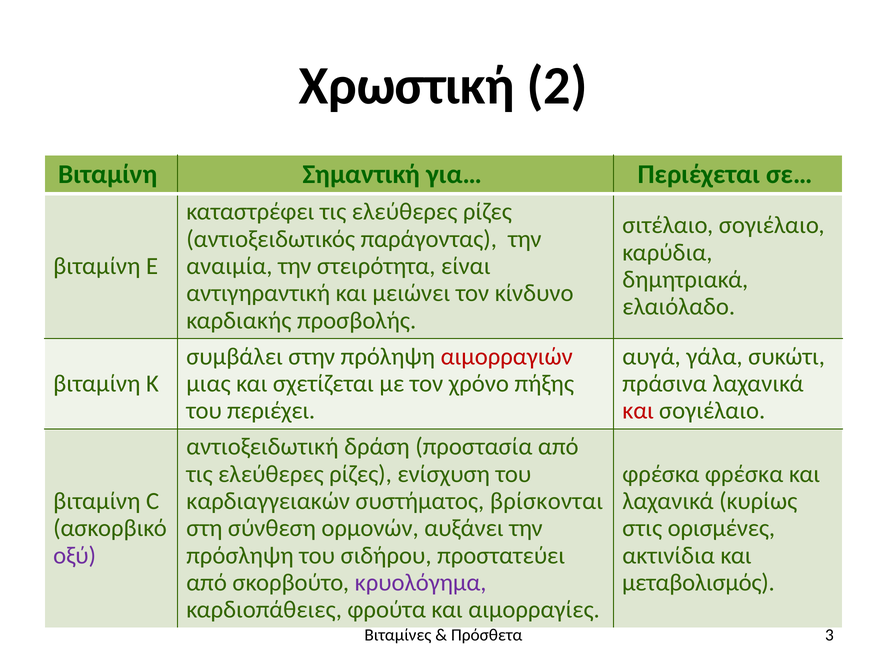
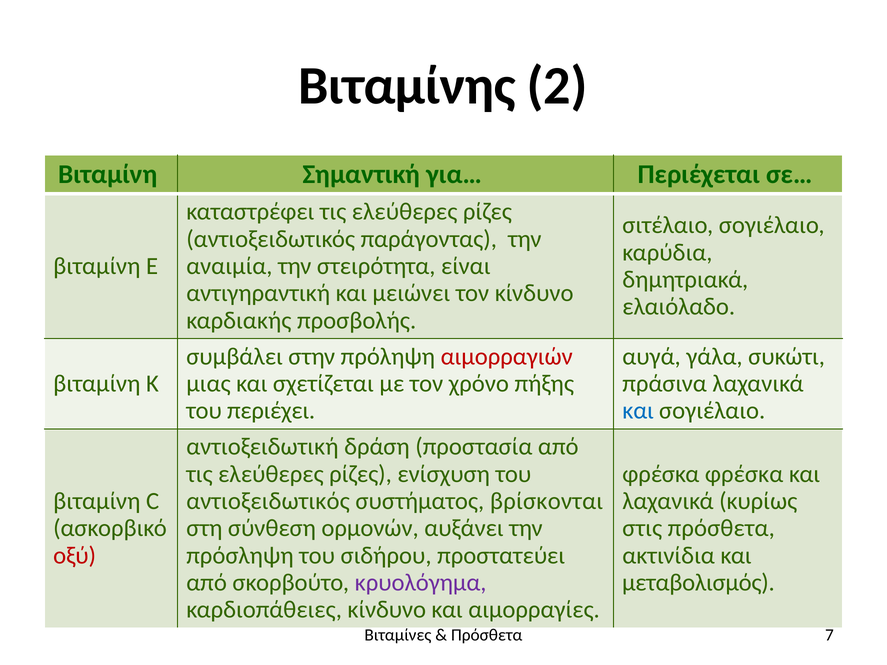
Χρωστική: Χρωστική -> Βιταμίνης
και at (638, 411) colour: red -> blue
καρδιαγγειακών at (268, 501): καρδιαγγειακών -> αντιοξειδωτικός
στις ορισμένες: ορισμένες -> πρόσθετα
οξύ colour: purple -> red
καρδιοπάθειες φρούτα: φρούτα -> κίνδυνο
3: 3 -> 7
